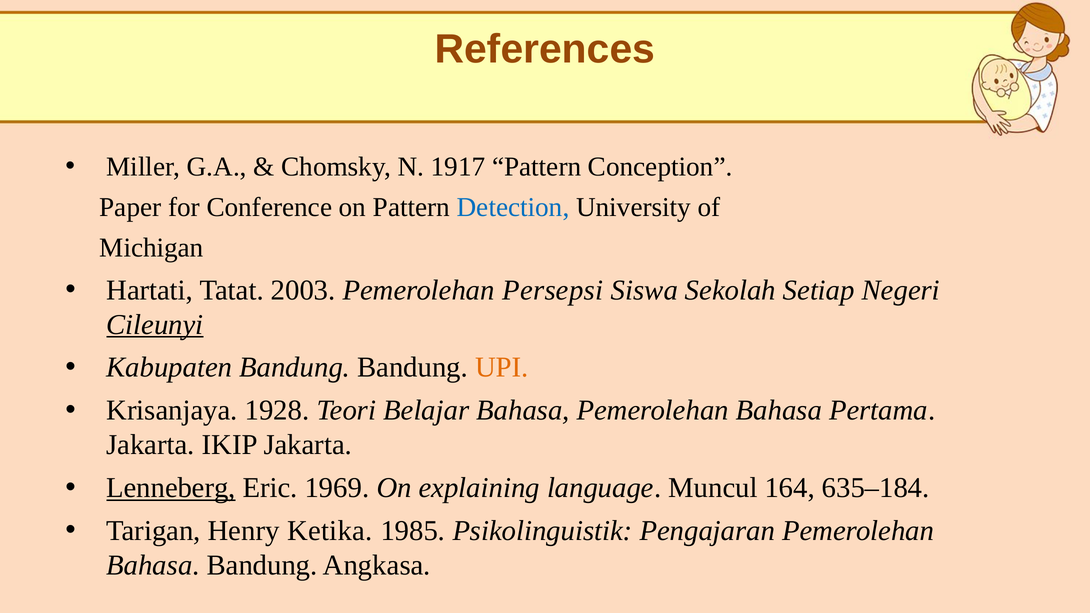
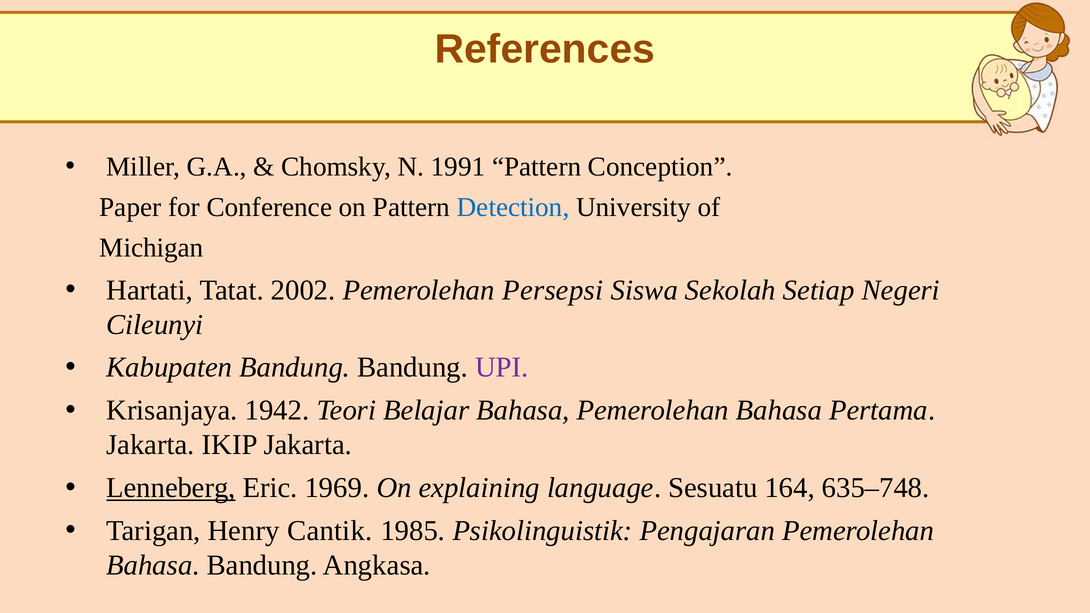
1917: 1917 -> 1991
2003: 2003 -> 2002
Cileunyi underline: present -> none
UPI colour: orange -> purple
1928: 1928 -> 1942
Muncul: Muncul -> Sesuatu
635–184: 635–184 -> 635–748
Ketika: Ketika -> Cantik
